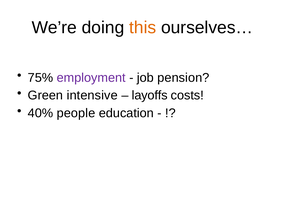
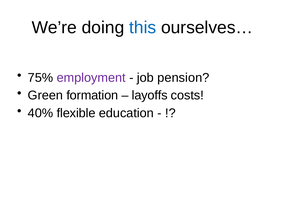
this colour: orange -> blue
intensive: intensive -> formation
people: people -> flexible
